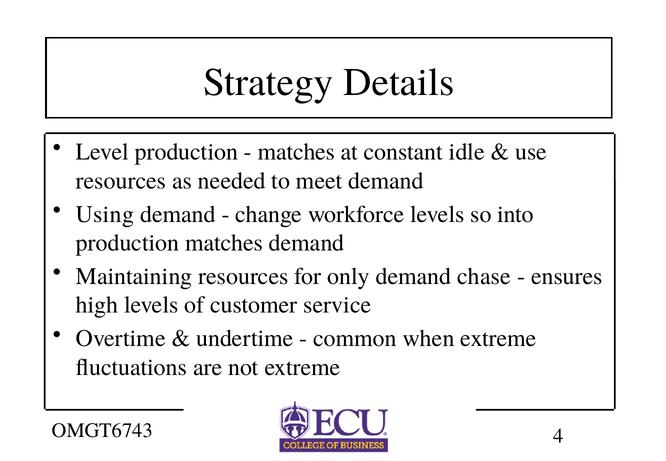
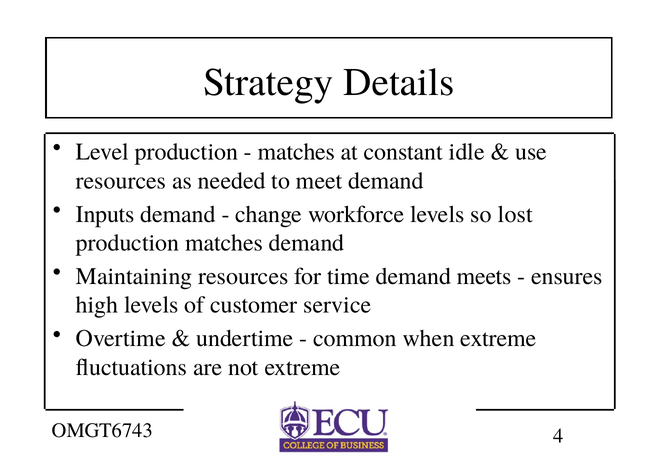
Using: Using -> Inputs
into: into -> lost
only: only -> time
chase: chase -> meets
